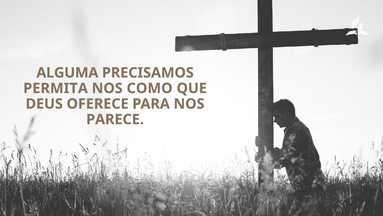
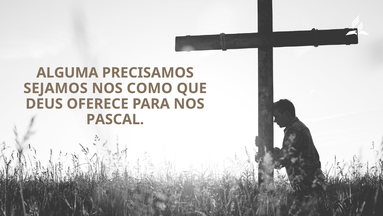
PERMITA: PERMITA -> SEJAMOS
PARECE: PARECE -> PASCAL
